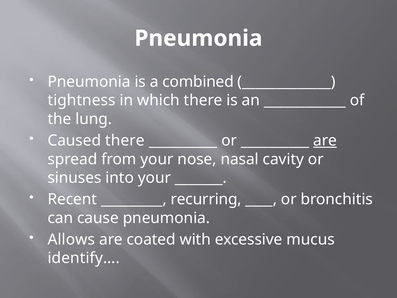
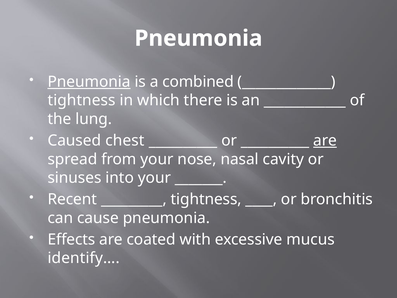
Pneumonia at (89, 82) underline: none -> present
Caused there: there -> chest
recurring at (206, 199): recurring -> tightness
Allows: Allows -> Effects
